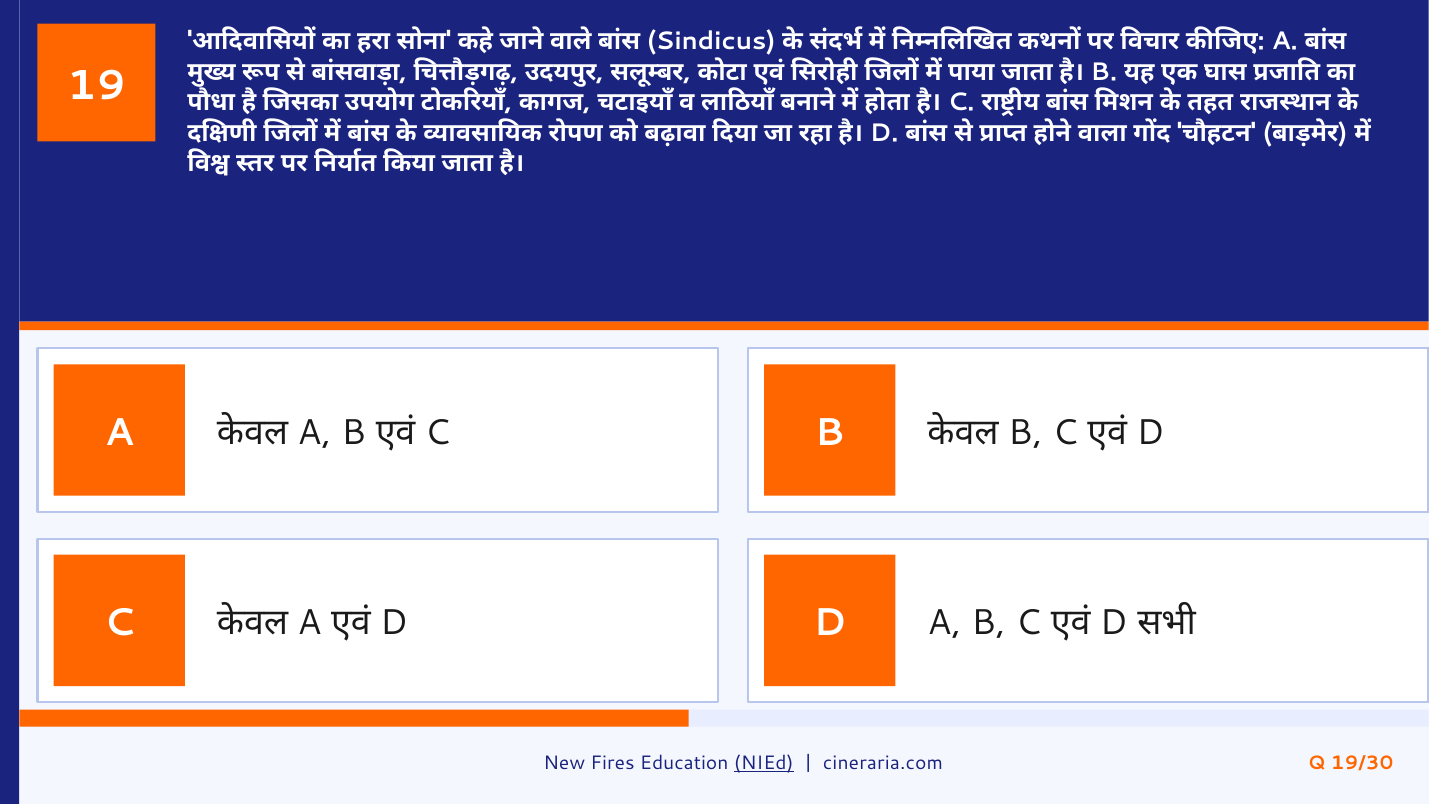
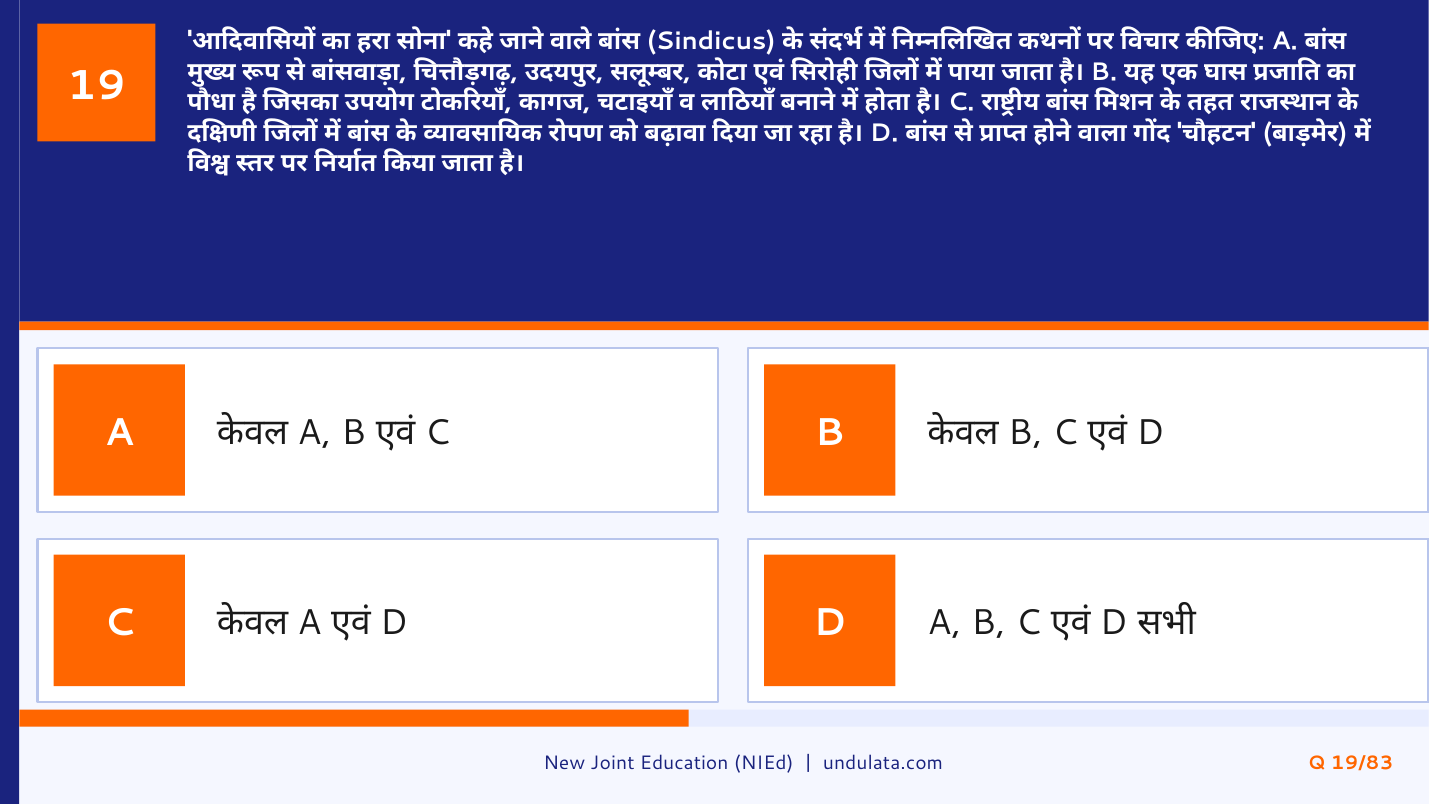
Fires: Fires -> Joint
NIEd underline: present -> none
cineraria.com: cineraria.com -> undulata.com
19/30: 19/30 -> 19/83
